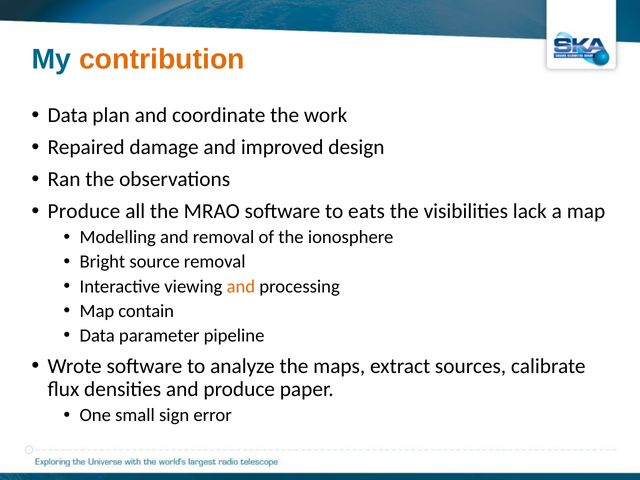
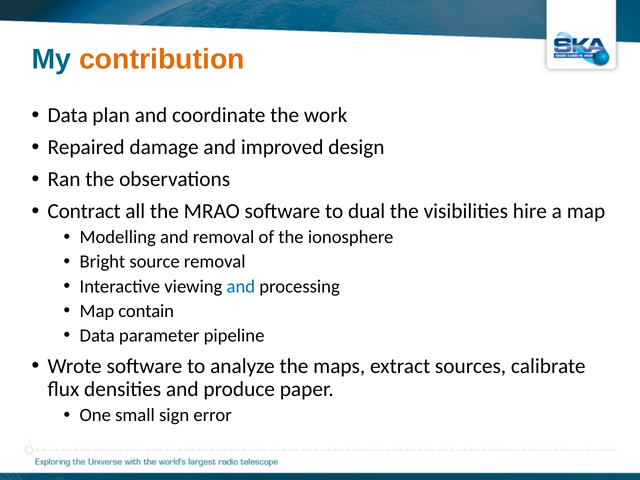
Produce at (84, 211): Produce -> Contract
eats: eats -> dual
lack: lack -> hire
and at (241, 286) colour: orange -> blue
